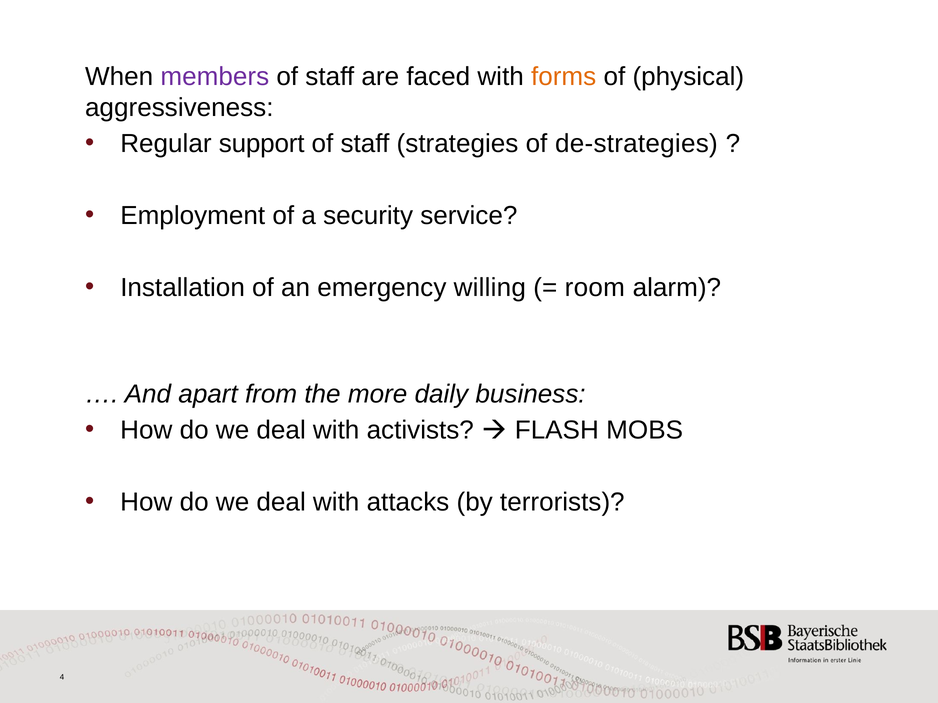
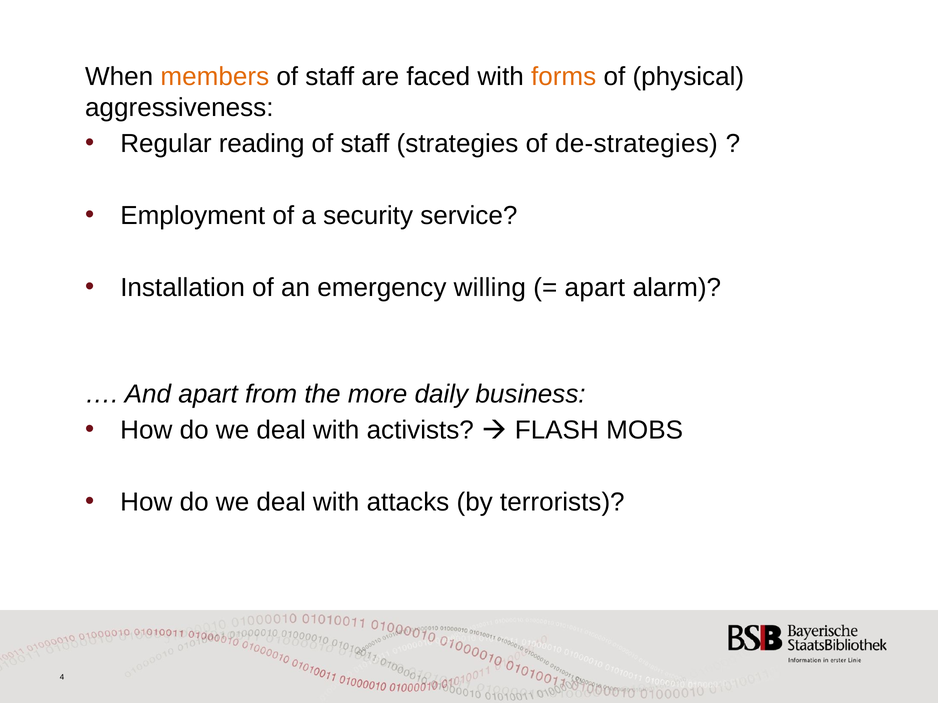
members colour: purple -> orange
support: support -> reading
room at (595, 288): room -> apart
